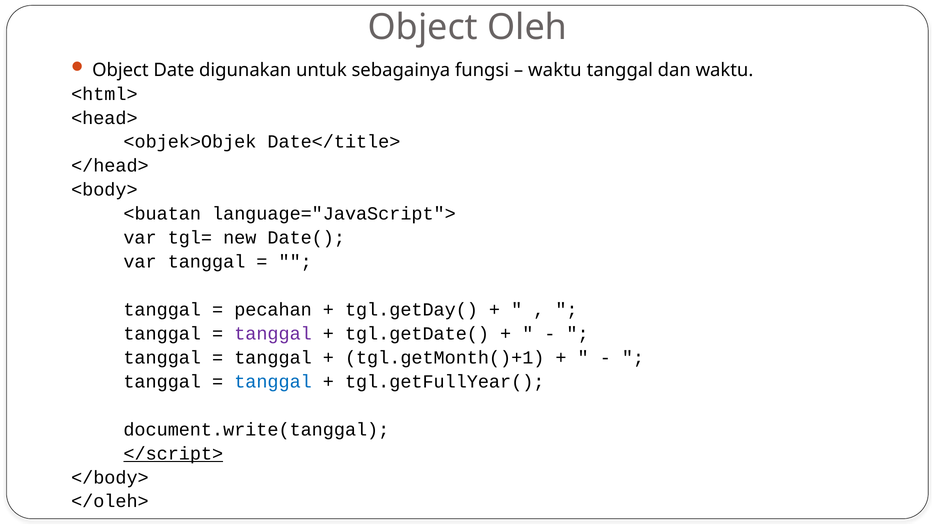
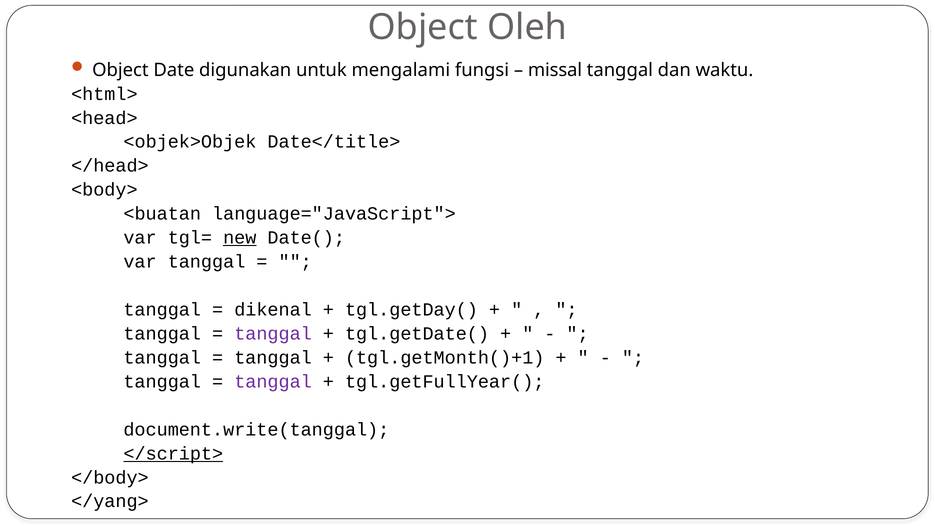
sebagainya: sebagainya -> mengalami
waktu at (555, 70): waktu -> missal
new underline: none -> present
pecahan: pecahan -> dikenal
tanggal at (273, 381) colour: blue -> purple
</oleh>: </oleh> -> </yang>
